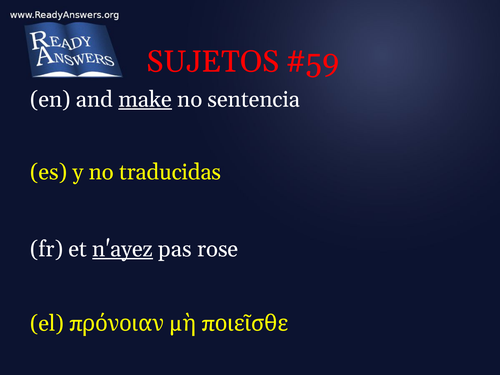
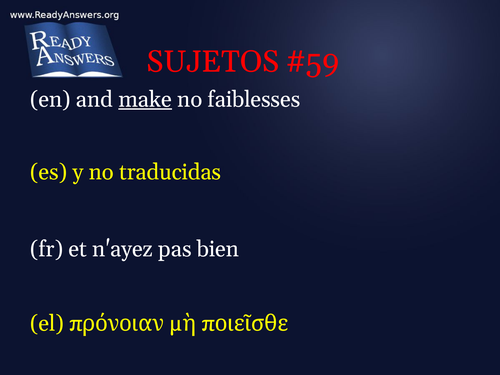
sentencia: sentencia -> faiblesses
n'ayez underline: present -> none
rose: rose -> bien
